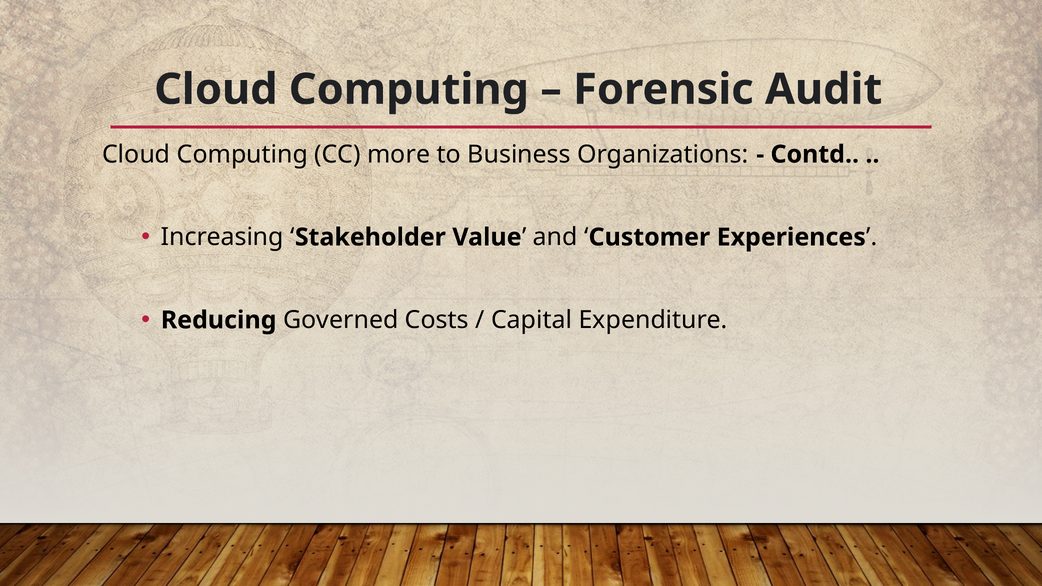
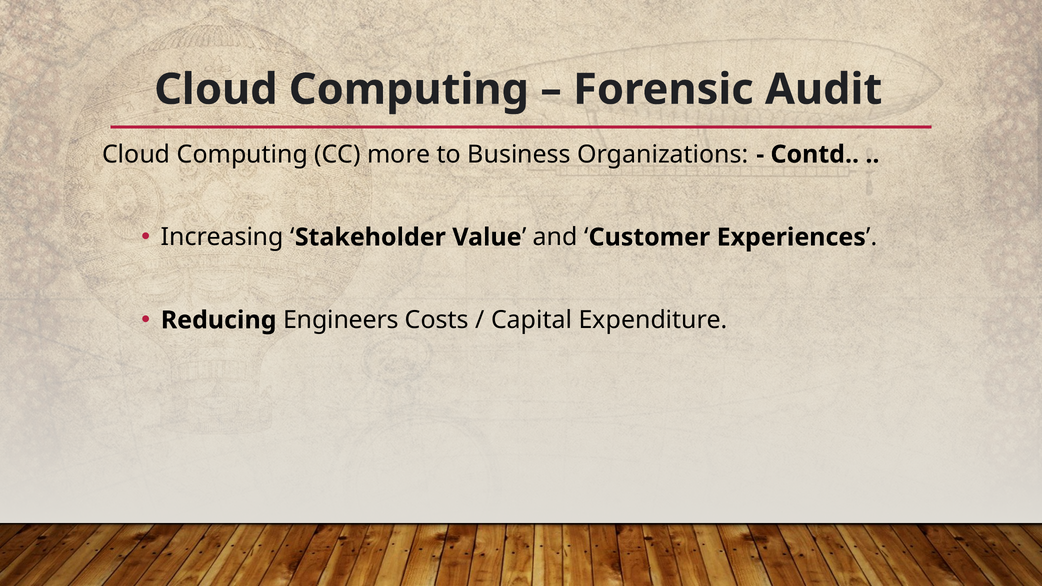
Governed: Governed -> Engineers
